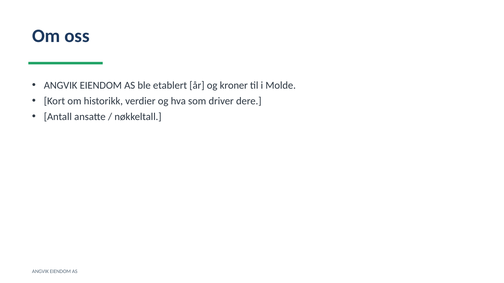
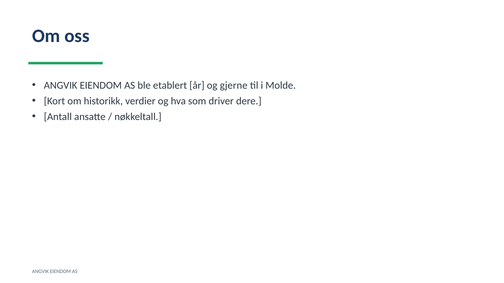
kroner: kroner -> gjerne
